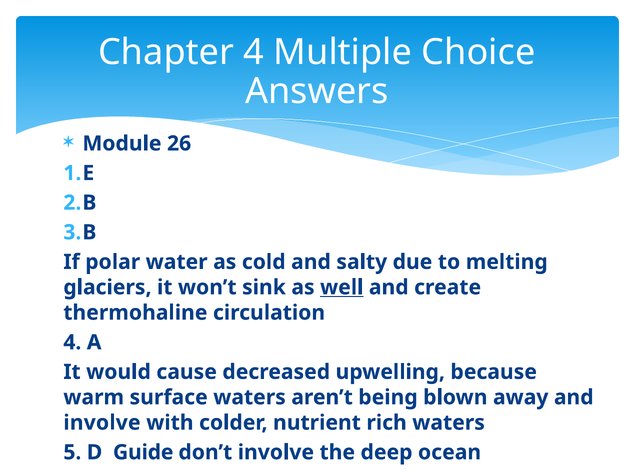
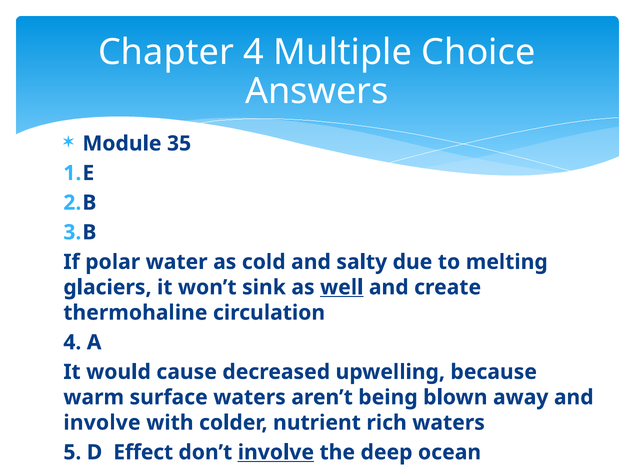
26: 26 -> 35
Guide: Guide -> Effect
involve at (276, 452) underline: none -> present
